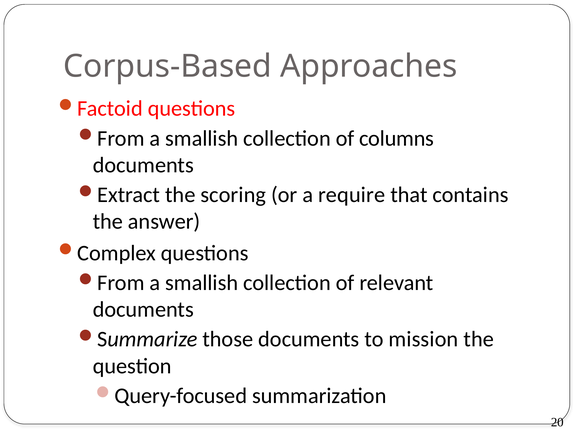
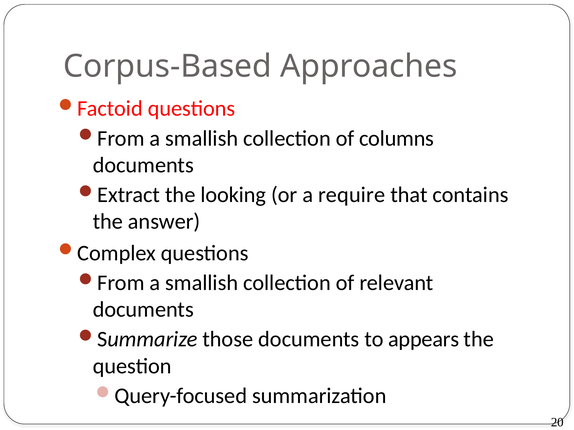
scoring: scoring -> looking
mission: mission -> appears
